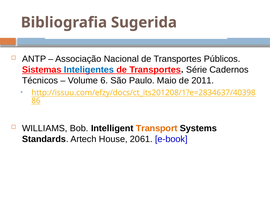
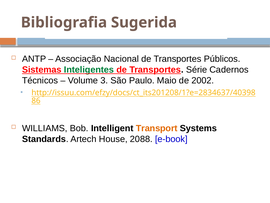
Inteligentes colour: blue -> green
6: 6 -> 3
2011: 2011 -> 2002
2061: 2061 -> 2088
